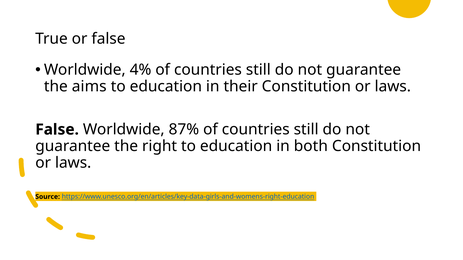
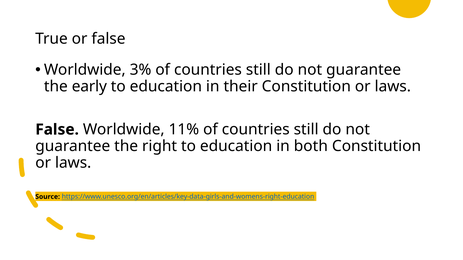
4%: 4% -> 3%
aims: aims -> early
87%: 87% -> 11%
